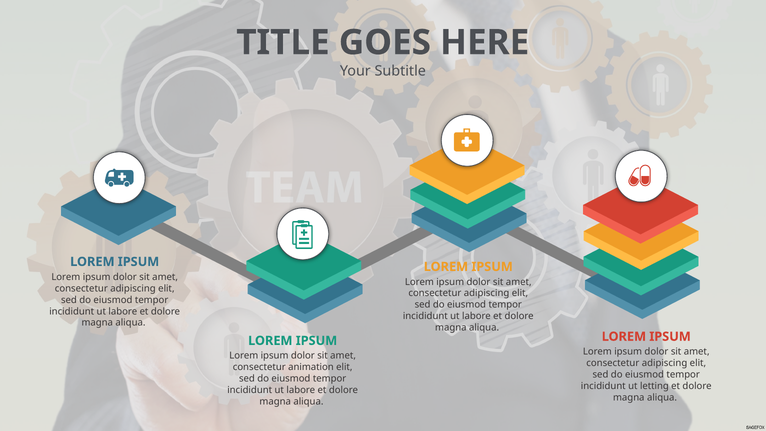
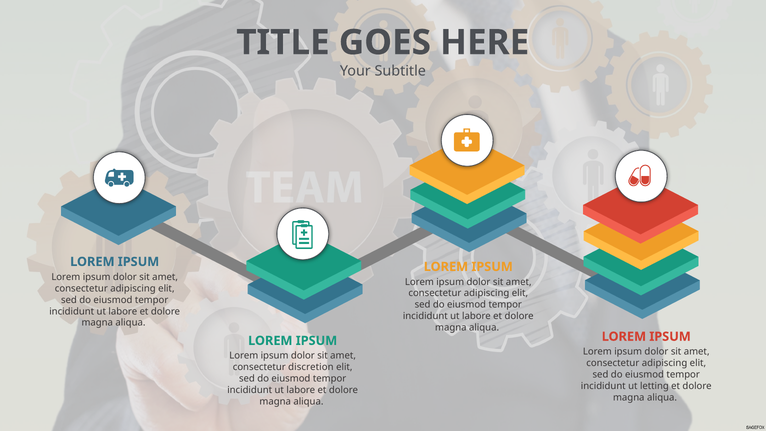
animation: animation -> discretion
